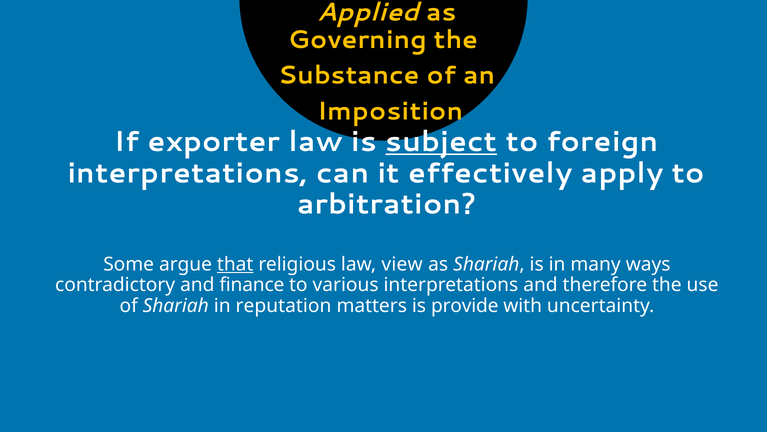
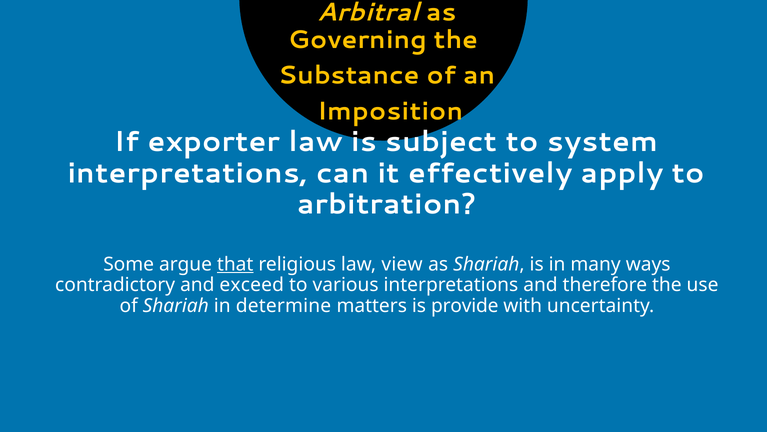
Applied: Applied -> Arbitral
subject underline: present -> none
foreign: foreign -> system
finance: finance -> exceed
reputation: reputation -> determine
